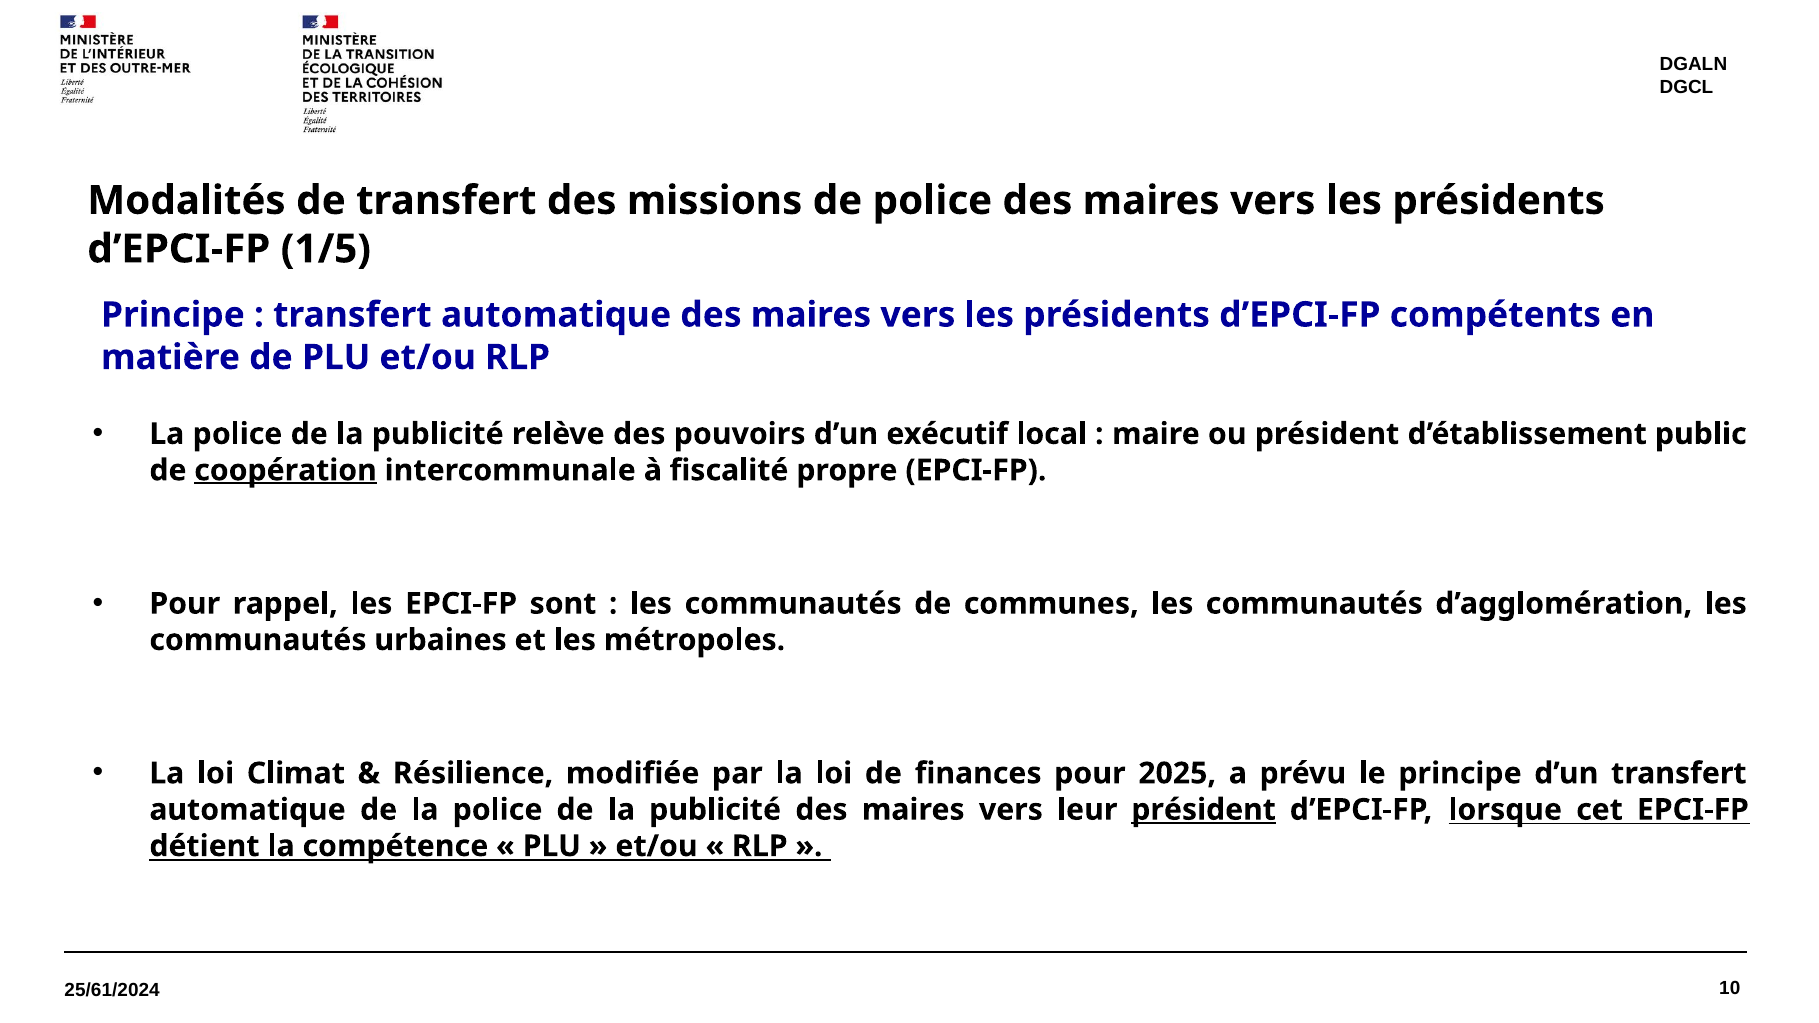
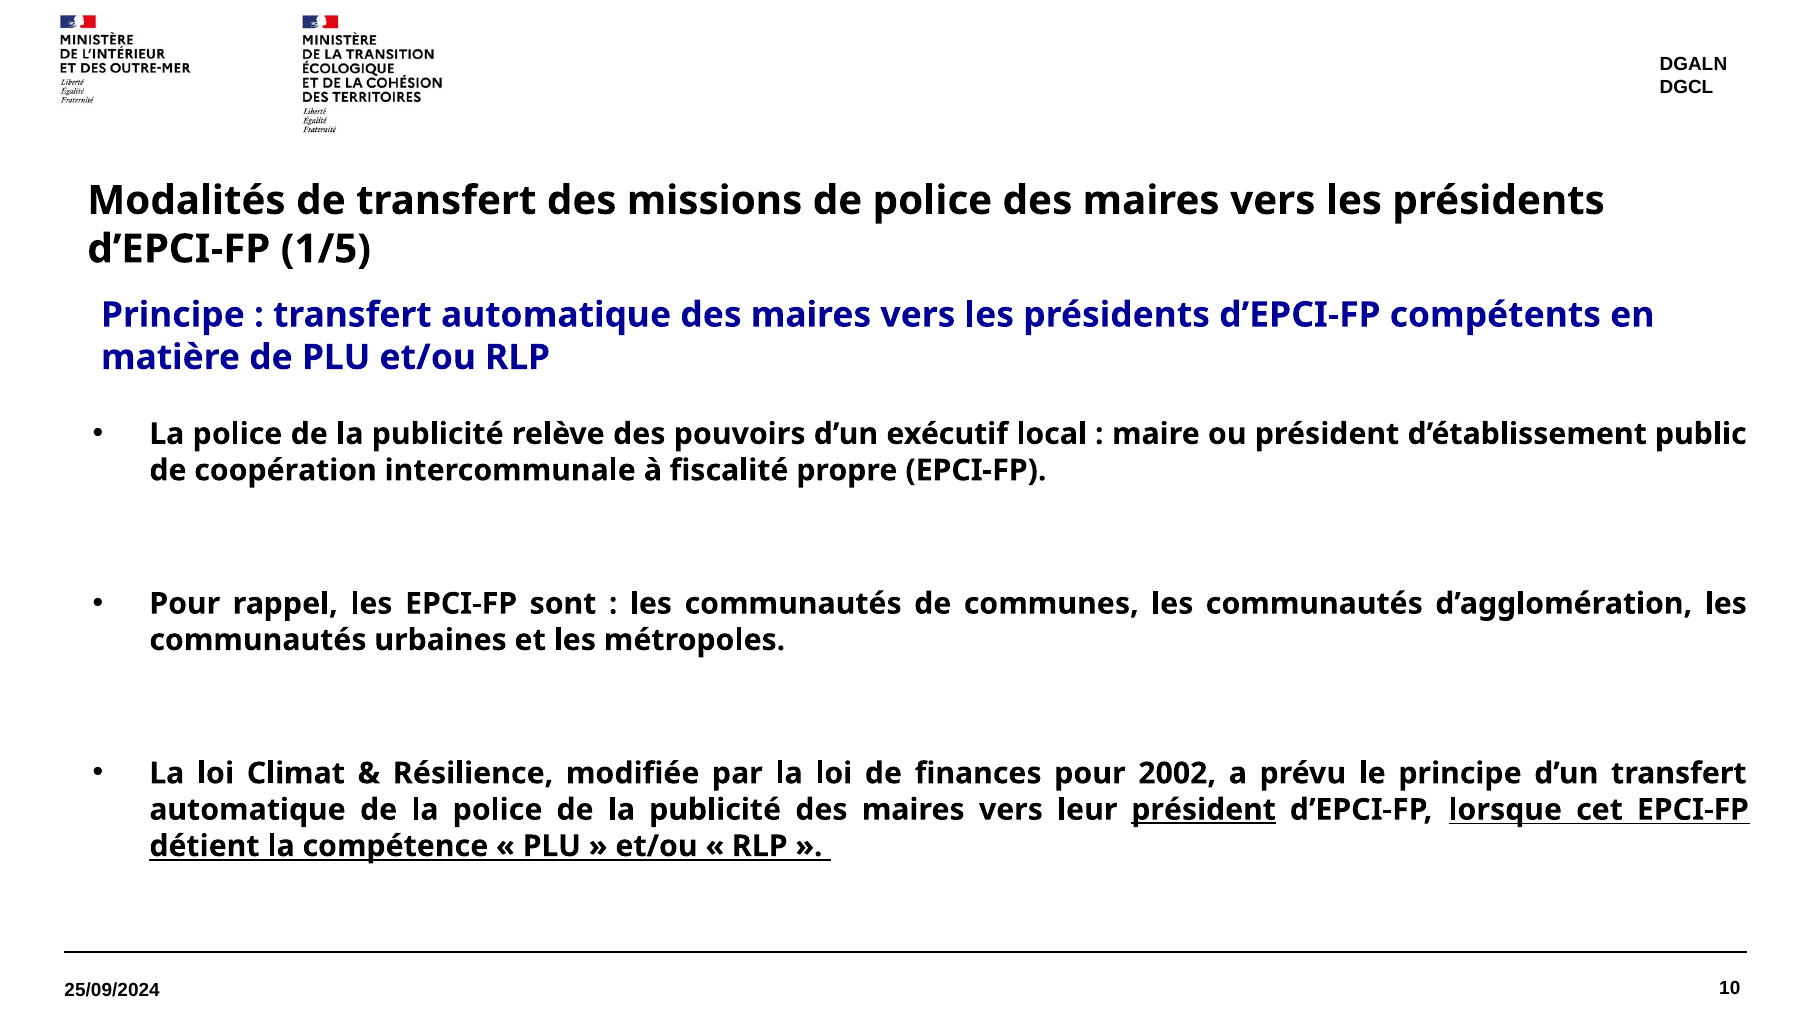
coopération underline: present -> none
2025: 2025 -> 2002
25/61/2024: 25/61/2024 -> 25/09/2024
